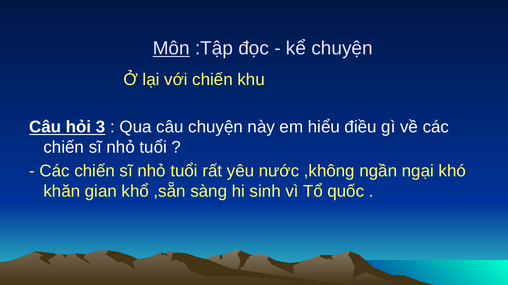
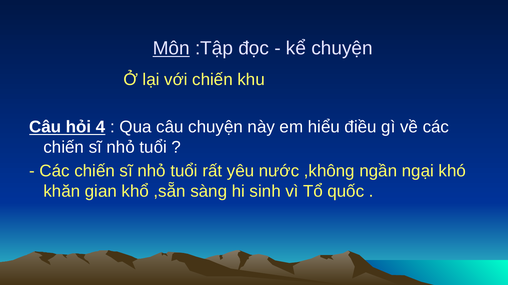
3: 3 -> 4
